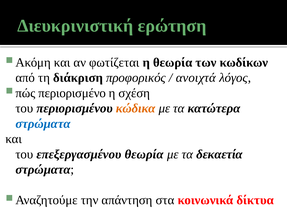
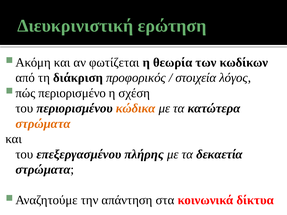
ανοιχτά: ανοιχτά -> στοιχεία
στρώματα at (43, 124) colour: blue -> orange
επεξεργασμένου θεωρία: θεωρία -> πλήρης
